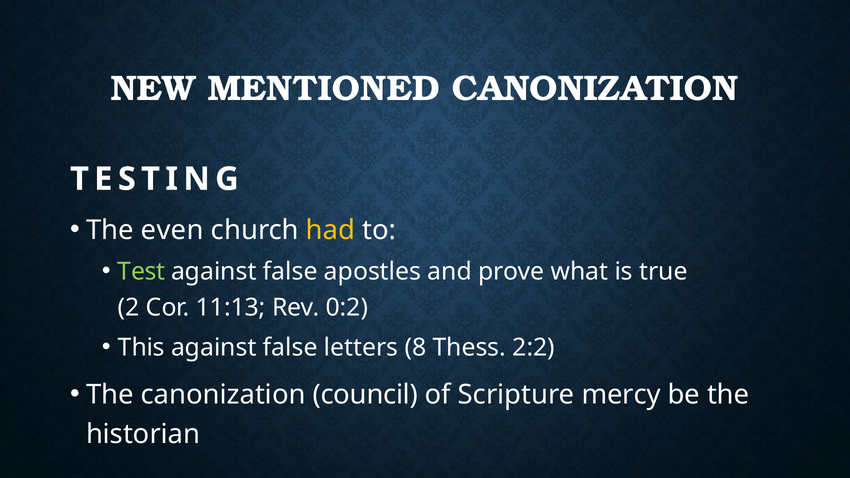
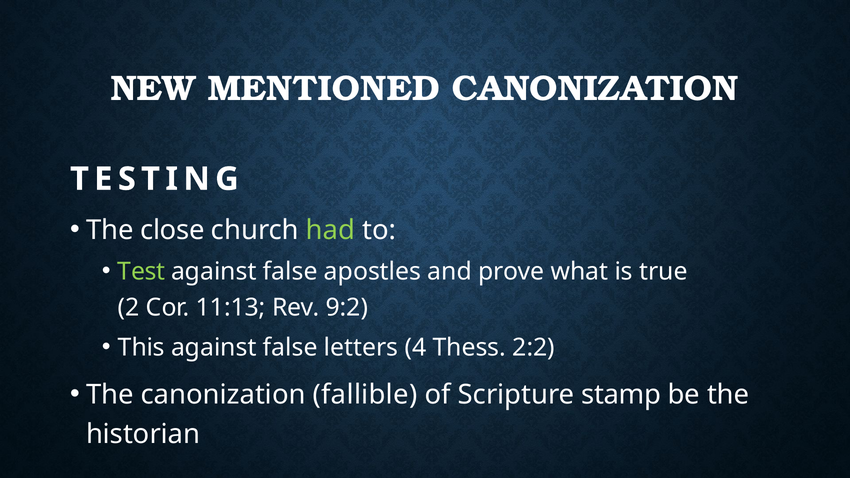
even: even -> close
had colour: yellow -> light green
0:2: 0:2 -> 9:2
8: 8 -> 4
council: council -> fallible
mercy: mercy -> stamp
